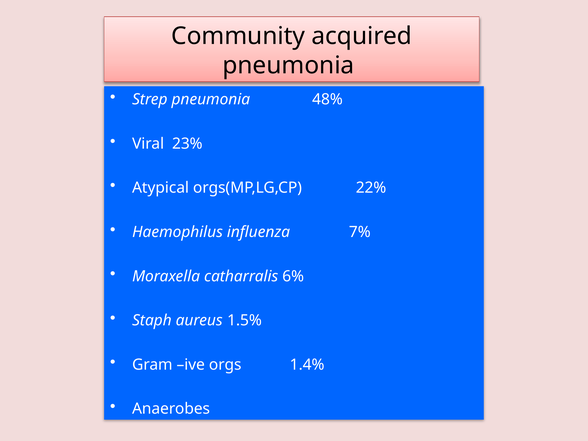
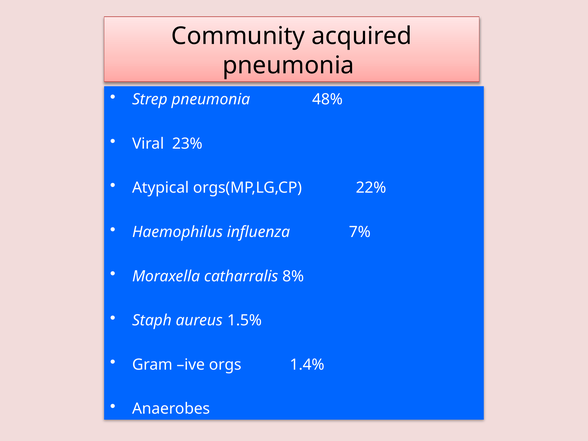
6%: 6% -> 8%
